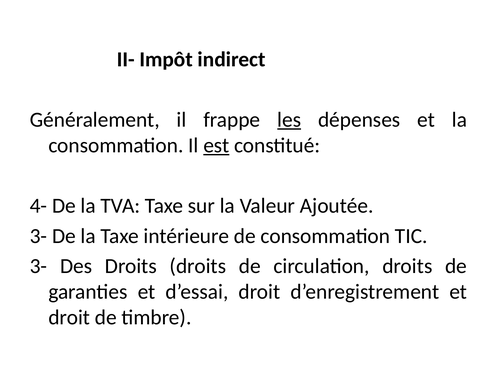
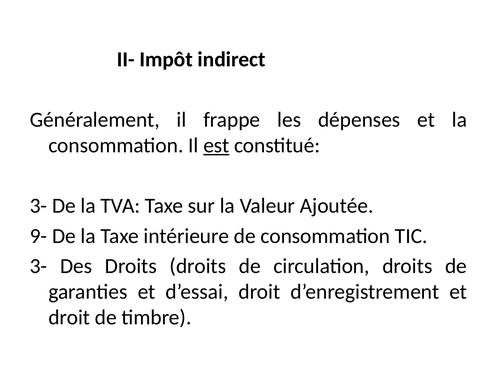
les underline: present -> none
4- at (38, 206): 4- -> 3-
3- at (38, 236): 3- -> 9-
